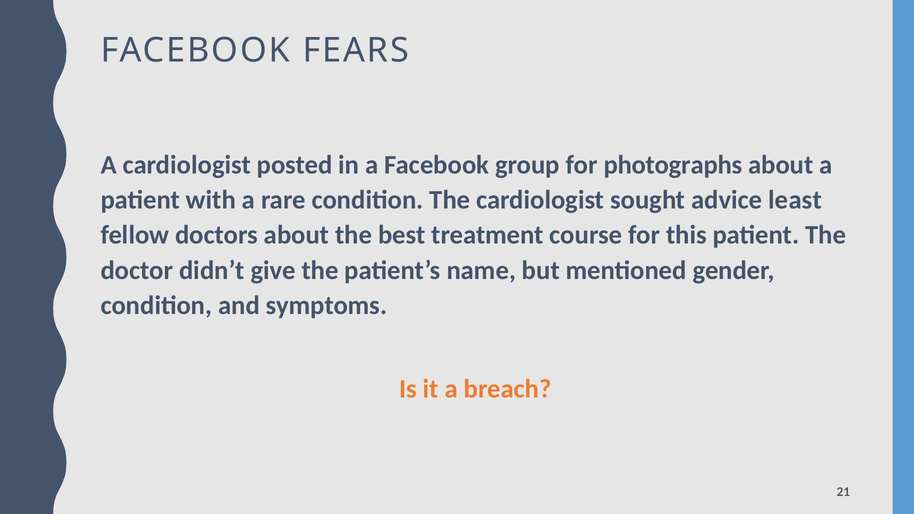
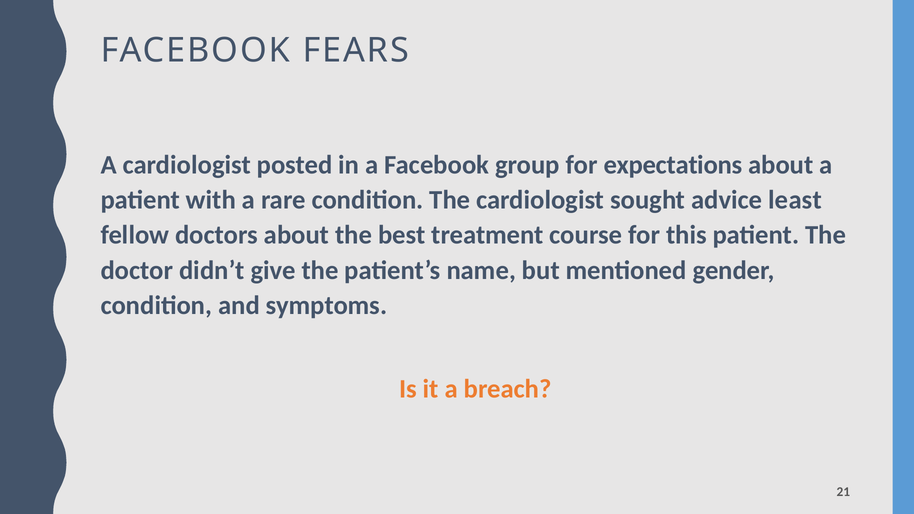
photographs: photographs -> expectations
